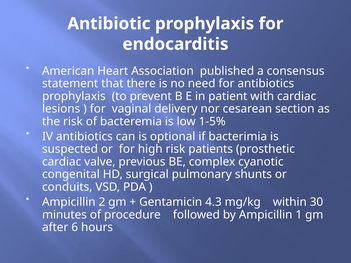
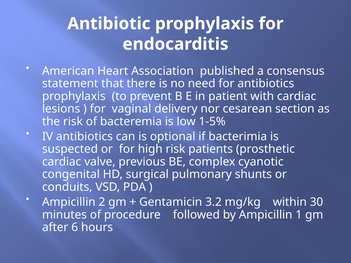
4.3: 4.3 -> 3.2
